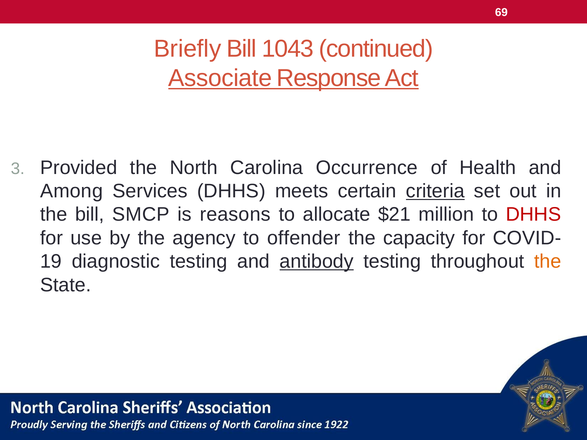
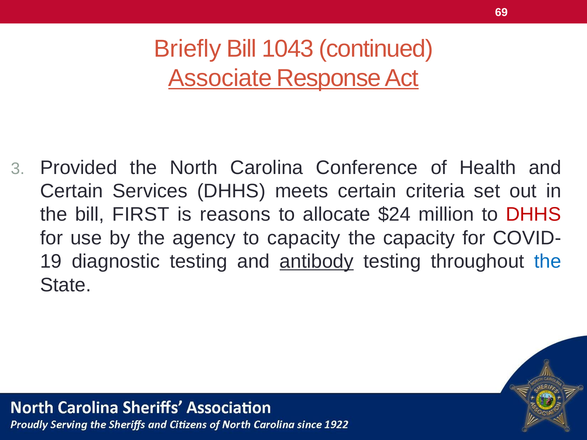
Occurrence: Occurrence -> Conference
Among at (72, 191): Among -> Certain
criteria underline: present -> none
SMCP: SMCP -> FIRST
$21: $21 -> $24
to offender: offender -> capacity
the at (548, 262) colour: orange -> blue
